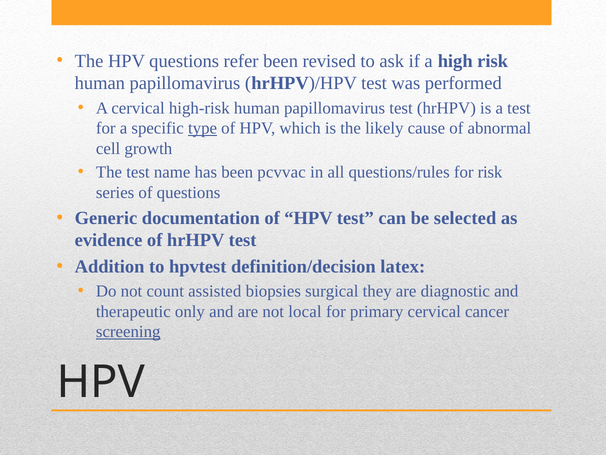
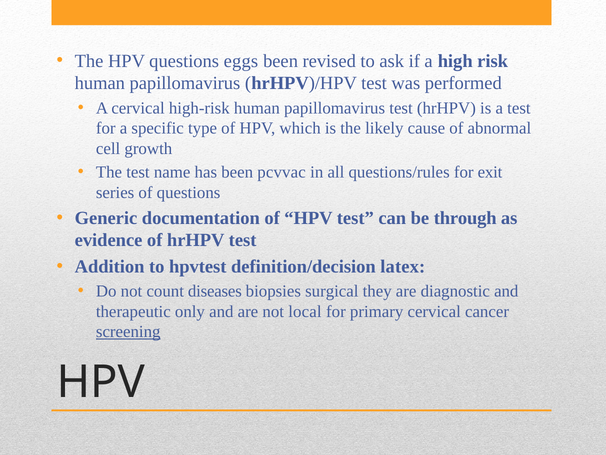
refer: refer -> eggs
type underline: present -> none
for risk: risk -> exit
selected: selected -> through
assisted: assisted -> diseases
